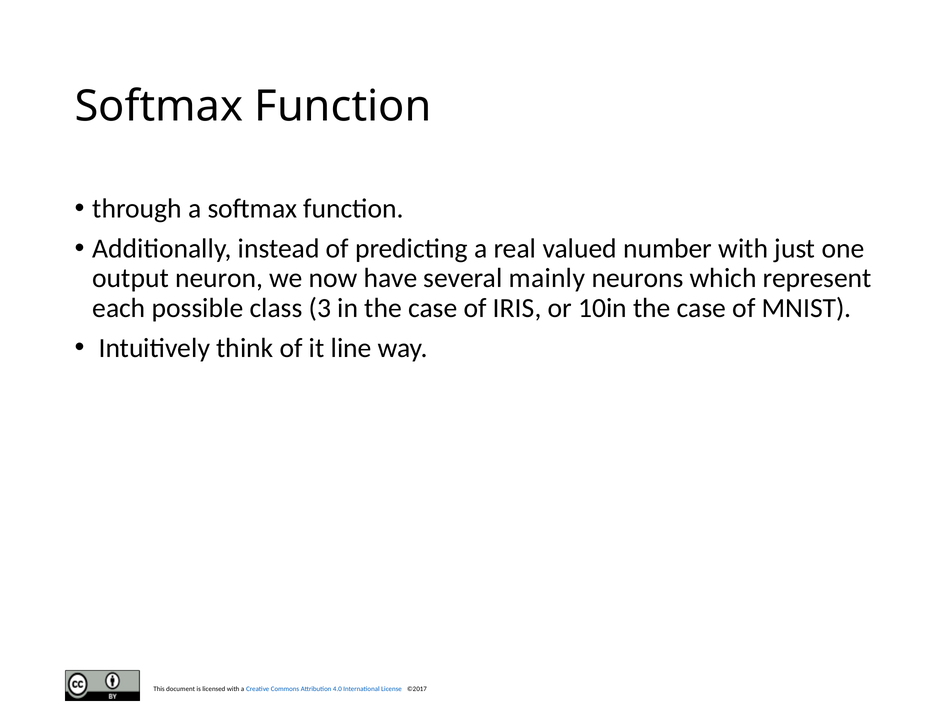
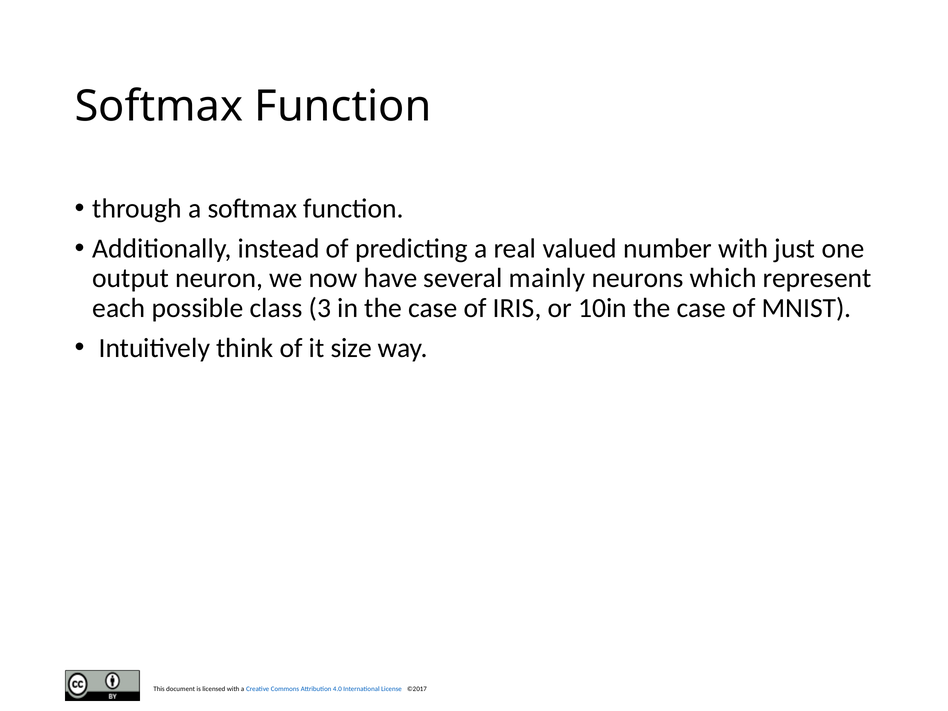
line: line -> size
